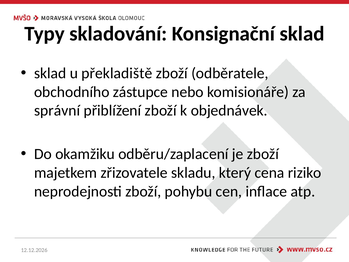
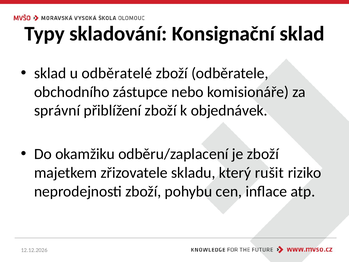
překladiště: překladiště -> odběratelé
cena: cena -> rušit
